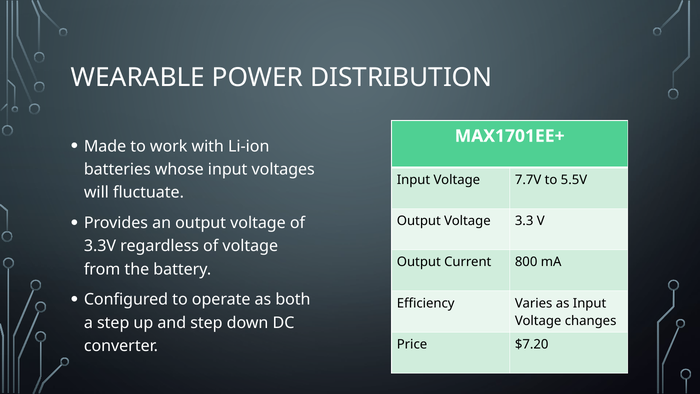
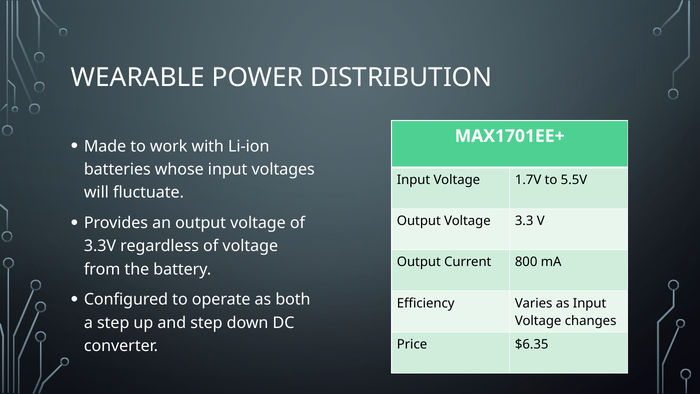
7.7V: 7.7V -> 1.7V
$7.20: $7.20 -> $6.35
